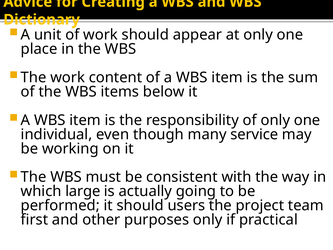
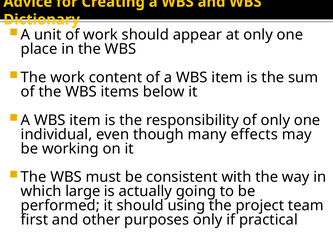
service: service -> effects
users: users -> using
